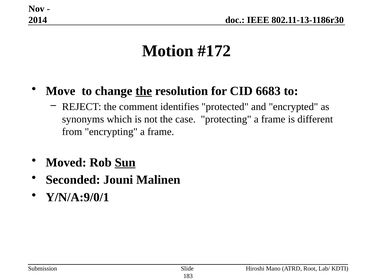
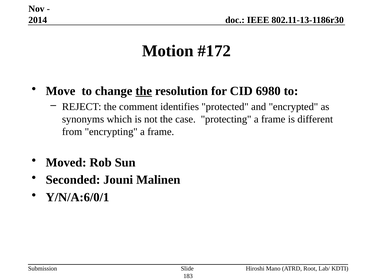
6683: 6683 -> 6980
Sun underline: present -> none
Y/N/A:9/0/1: Y/N/A:9/0/1 -> Y/N/A:6/0/1
